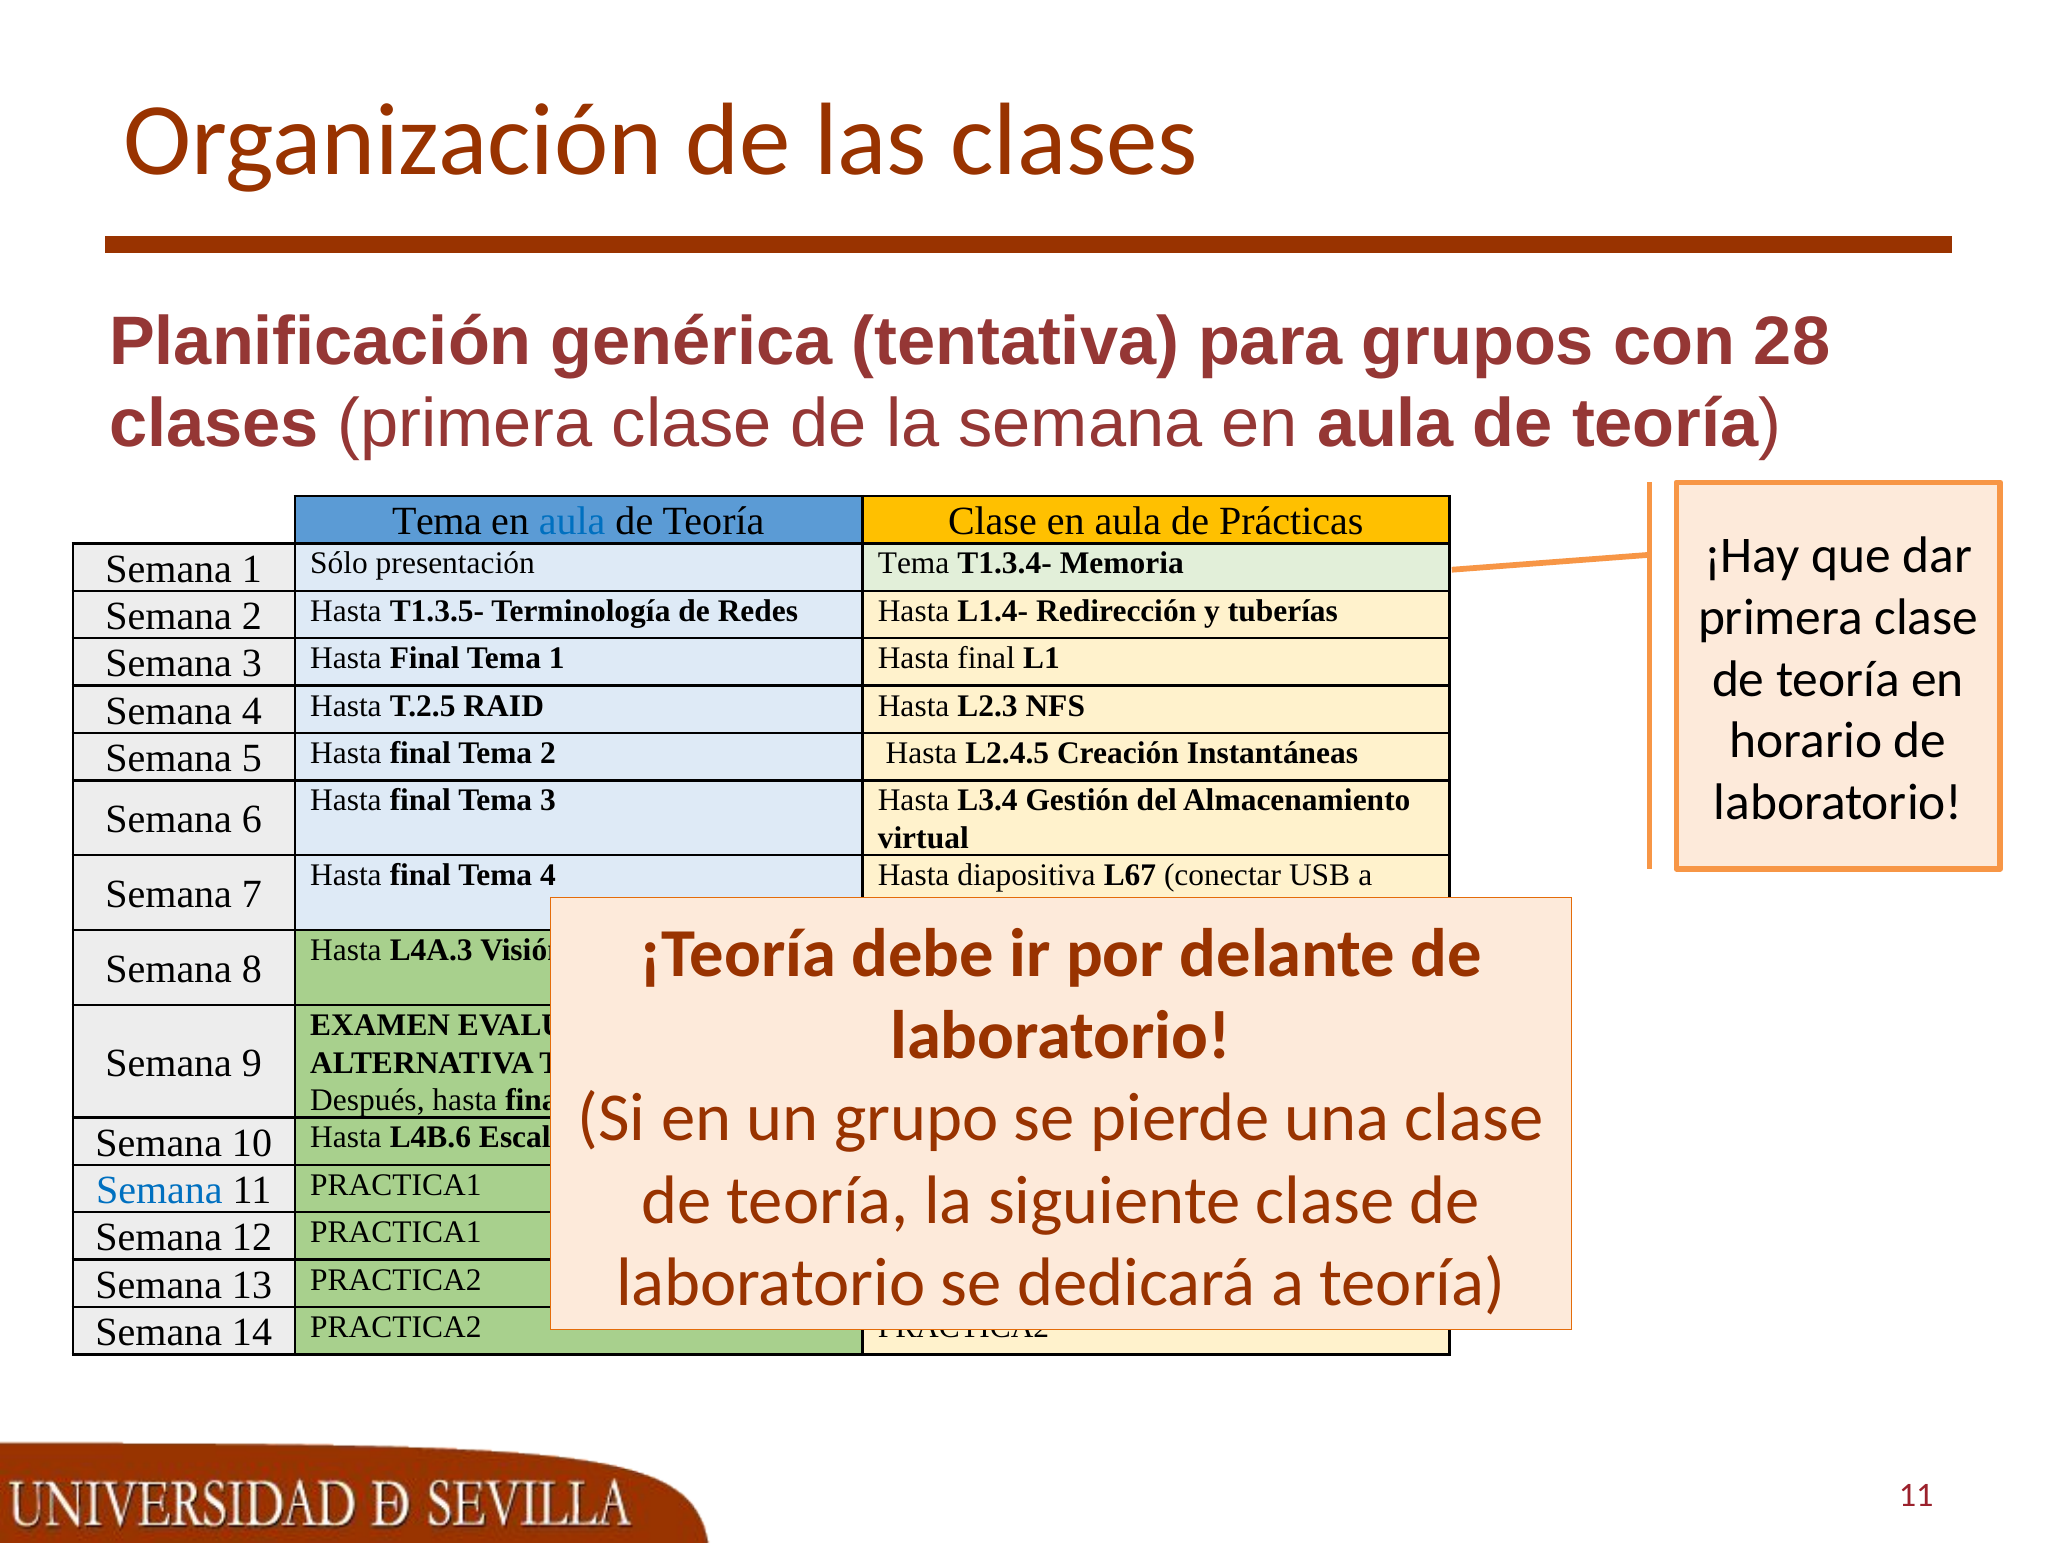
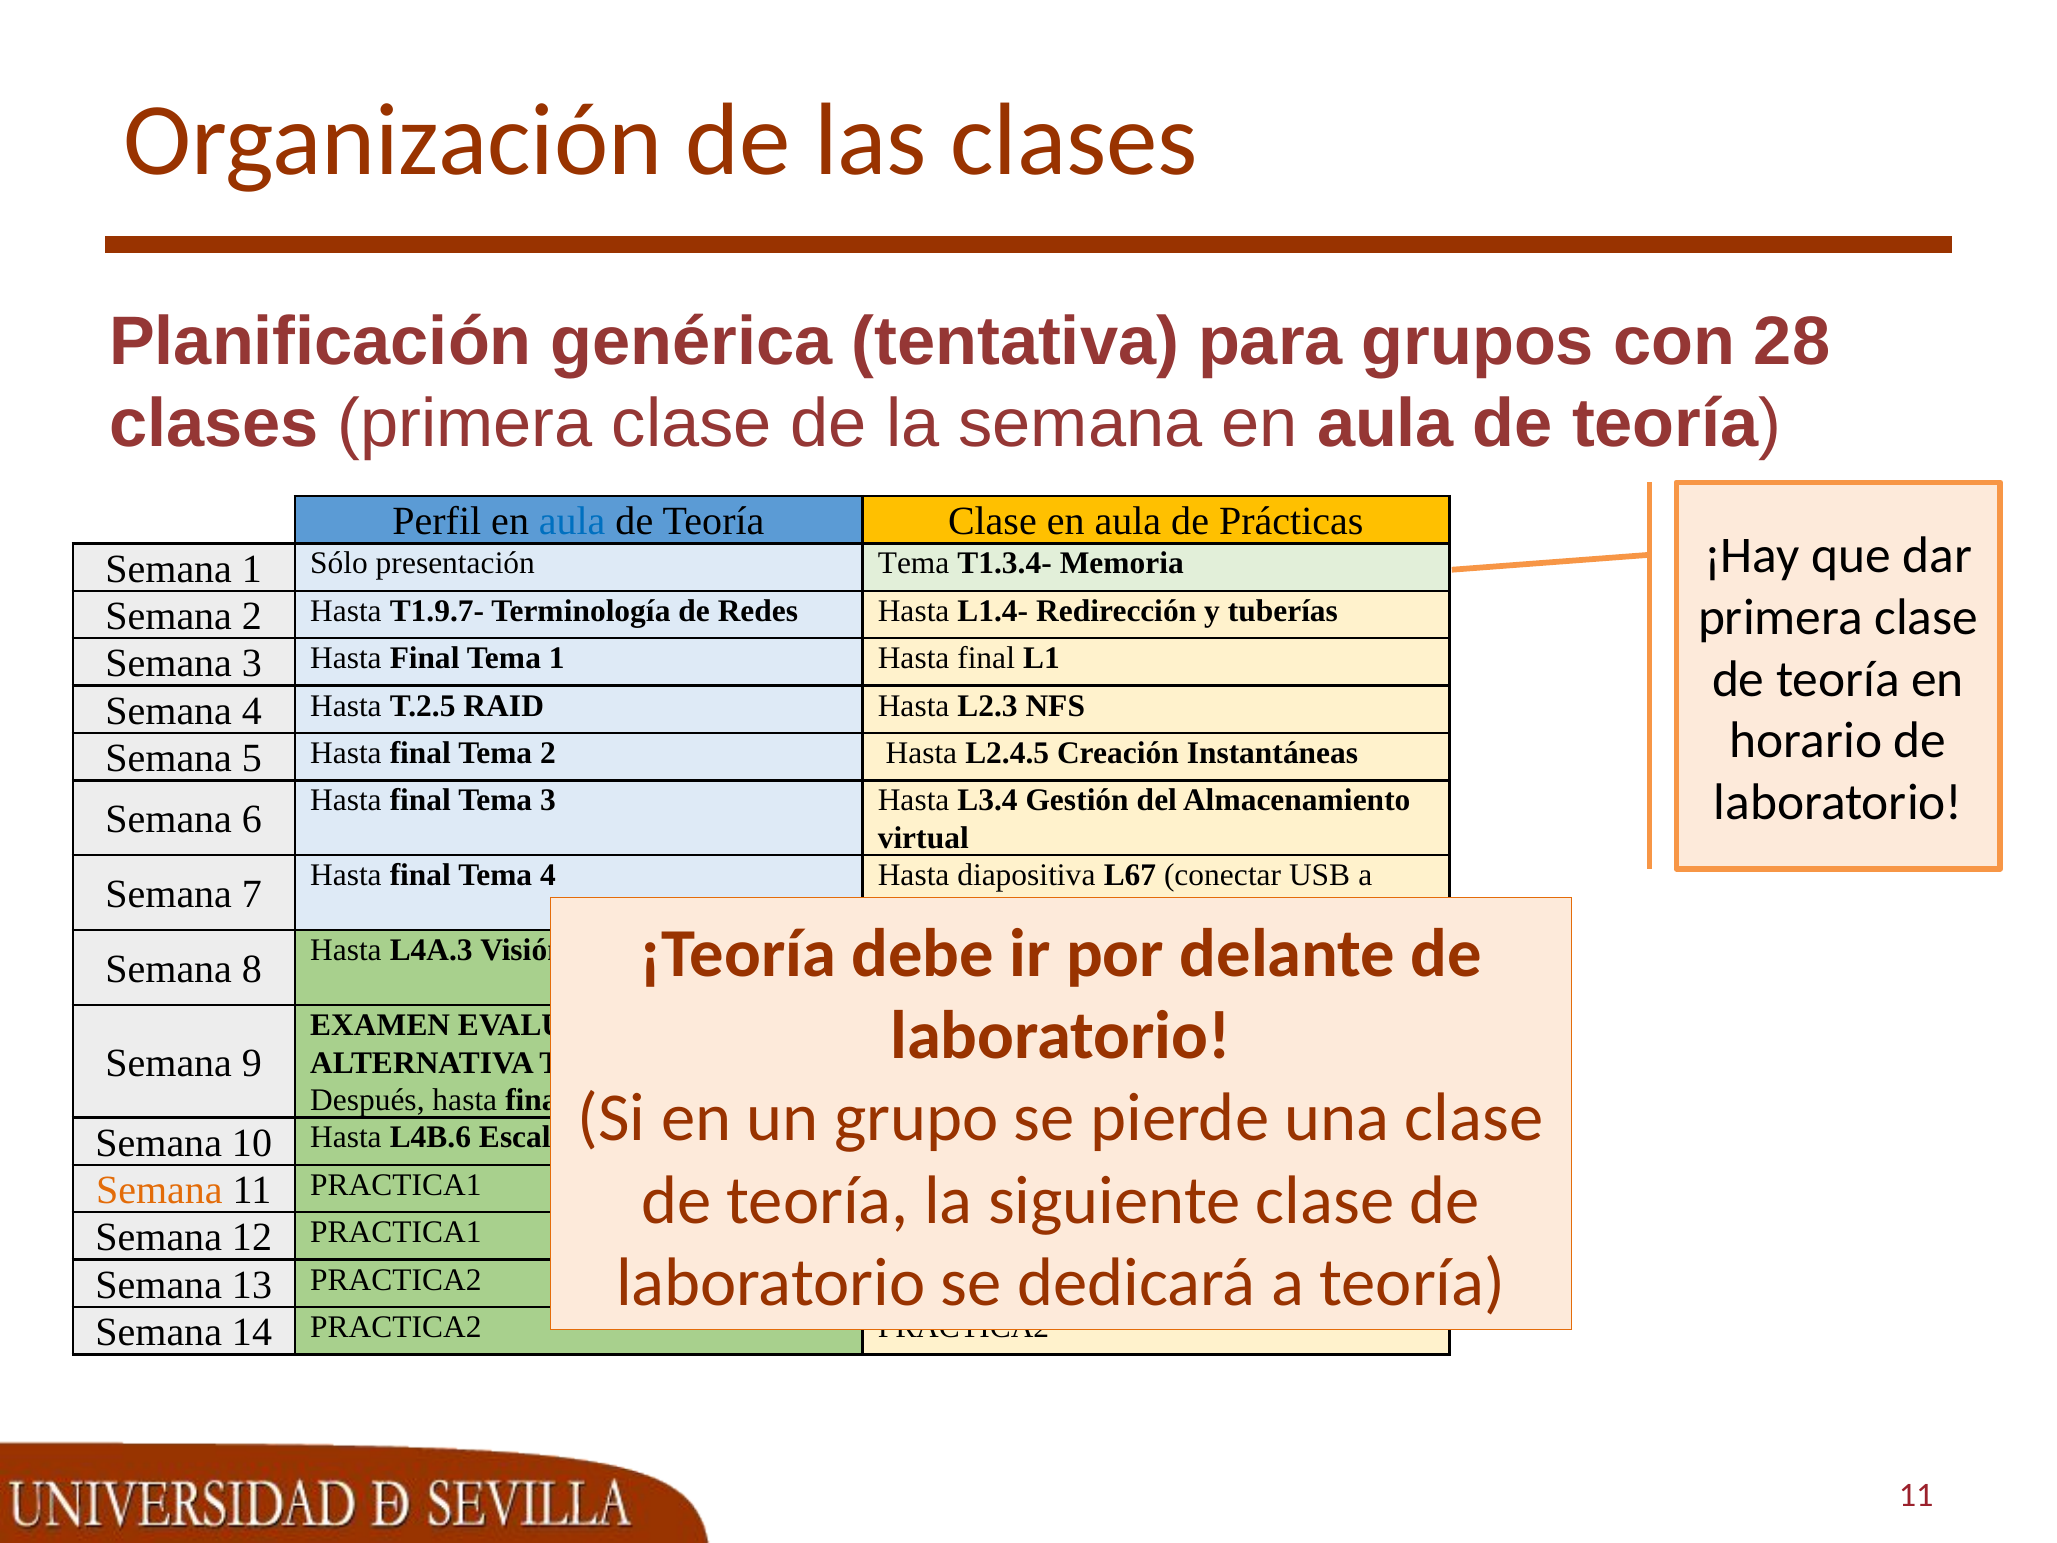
Tema at (437, 521): Tema -> Perfil
T1.3.5-: T1.3.5- -> T1.9.7-
Semana at (159, 1190) colour: blue -> orange
